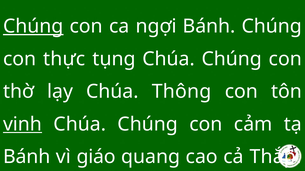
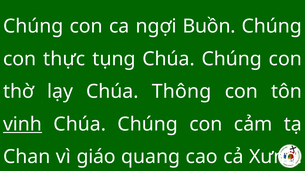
Chúng at (33, 26) underline: present -> none
ngợi Bánh: Bánh -> Buồn
Bánh at (27, 157): Bánh -> Chan
Thắp: Thắp -> Xưng
